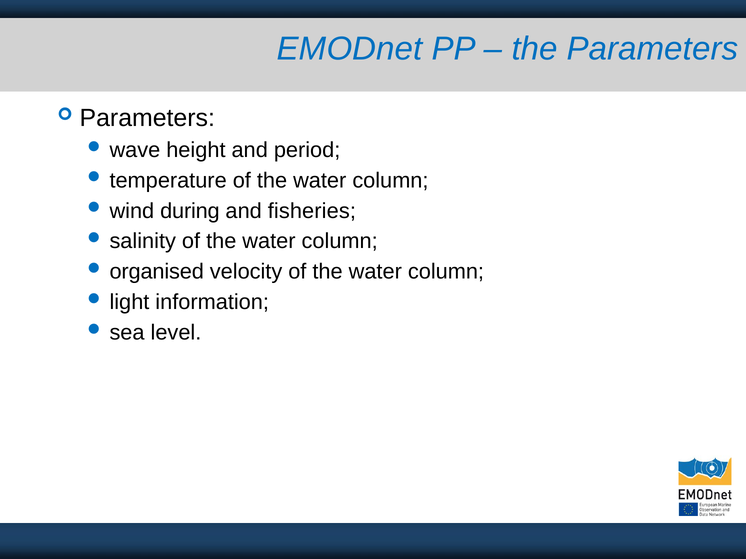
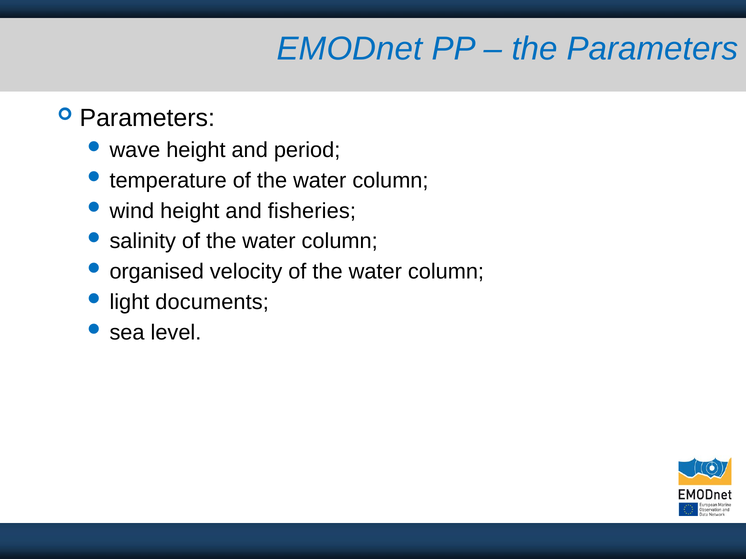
wind during: during -> height
information: information -> documents
